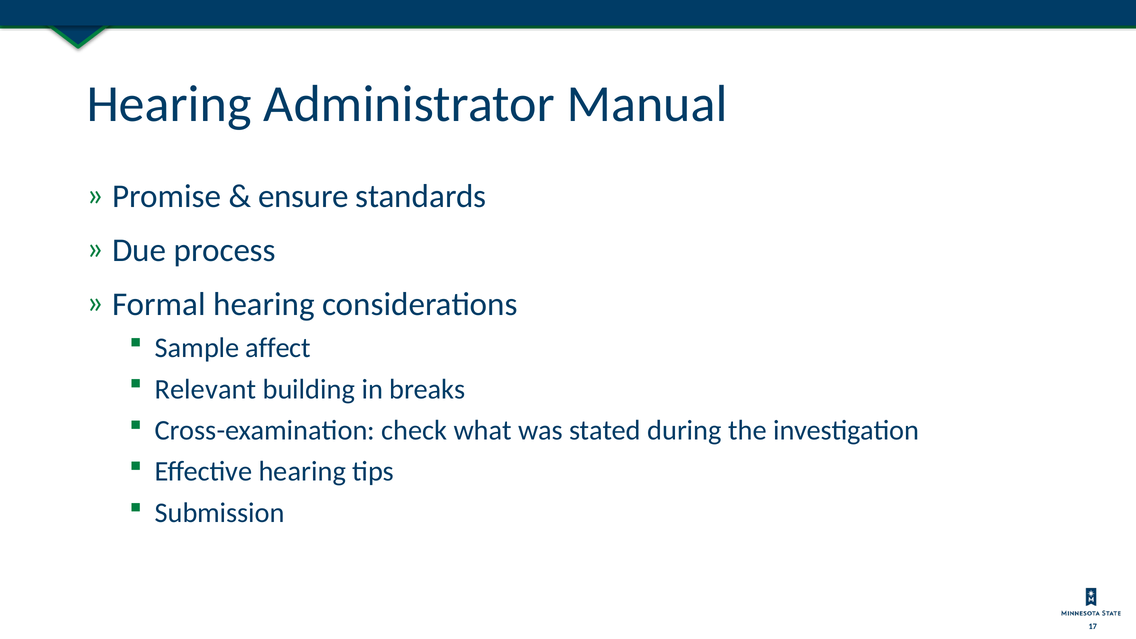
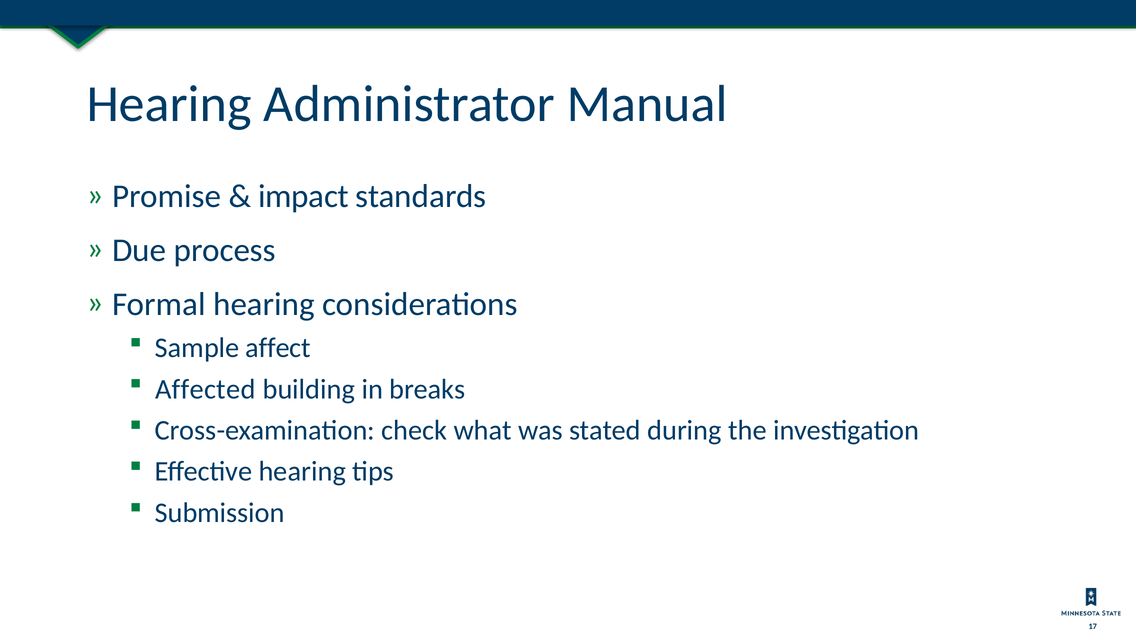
ensure: ensure -> impact
Relevant: Relevant -> Affected
